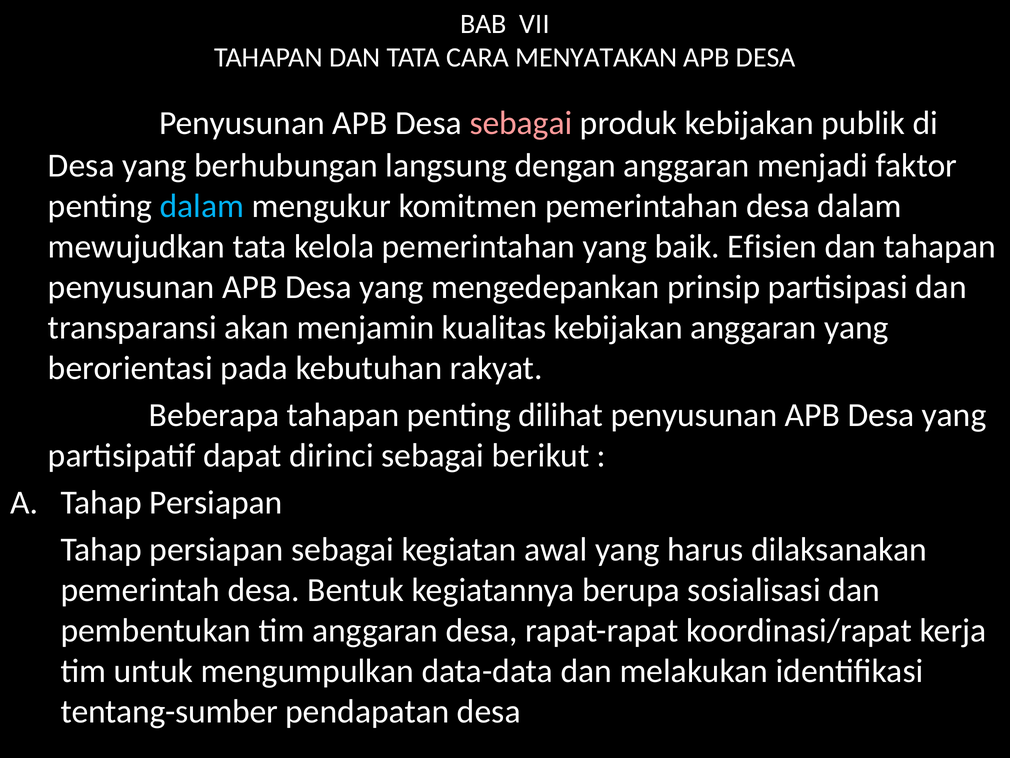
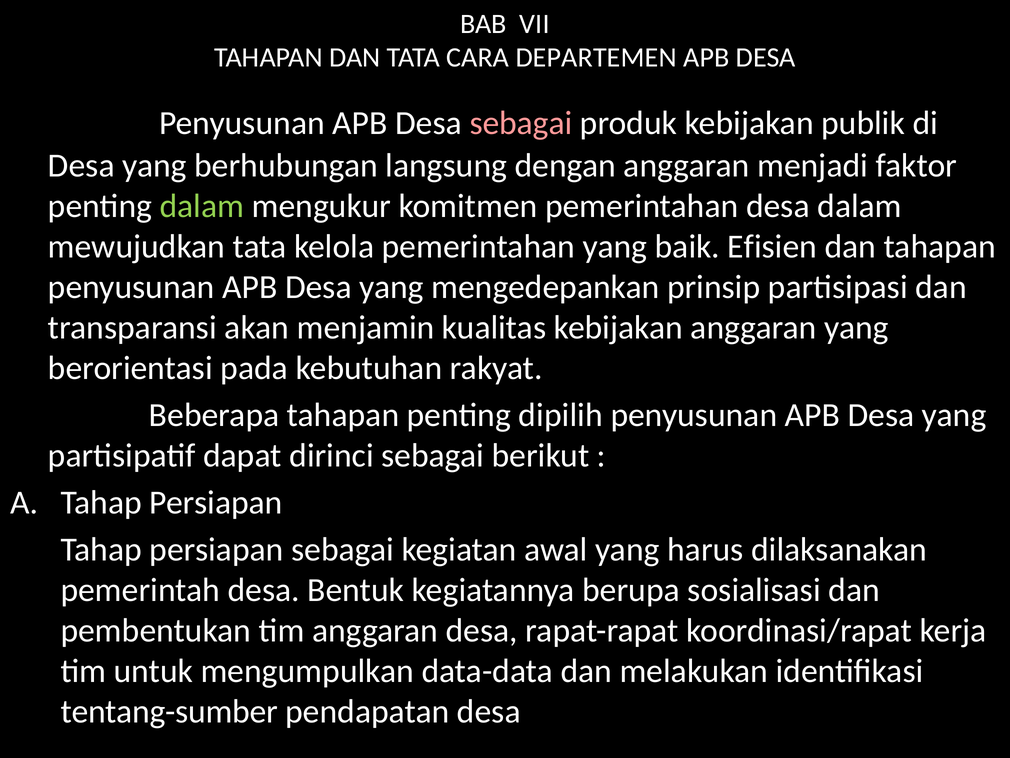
MENYATAKAN: MENYATAKAN -> DEPARTEMEN
dalam at (202, 206) colour: light blue -> light green
dilihat: dilihat -> dipilih
